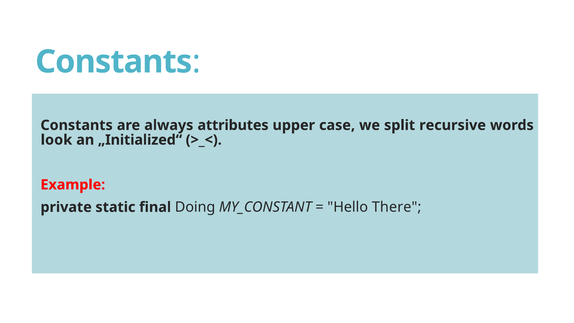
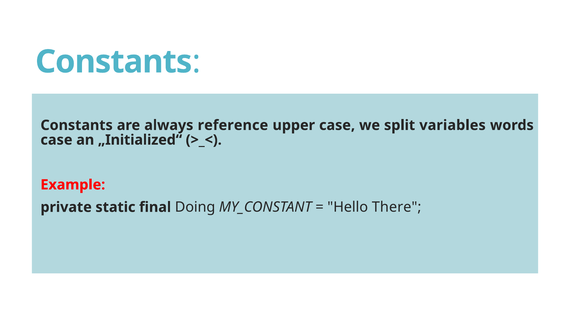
attributes: attributes -> reference
recursive: recursive -> variables
look at (56, 140): look -> case
